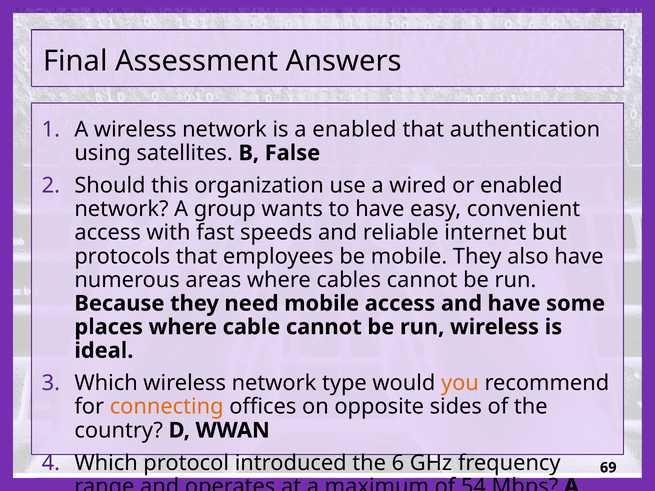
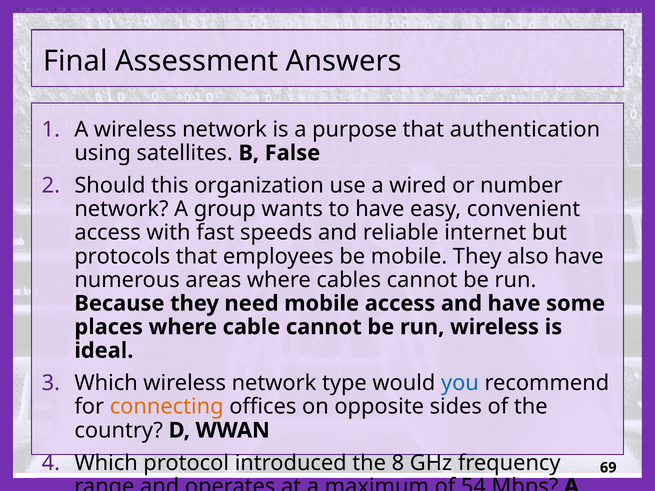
a enabled: enabled -> purpose
or enabled: enabled -> number
you colour: orange -> blue
6: 6 -> 8
